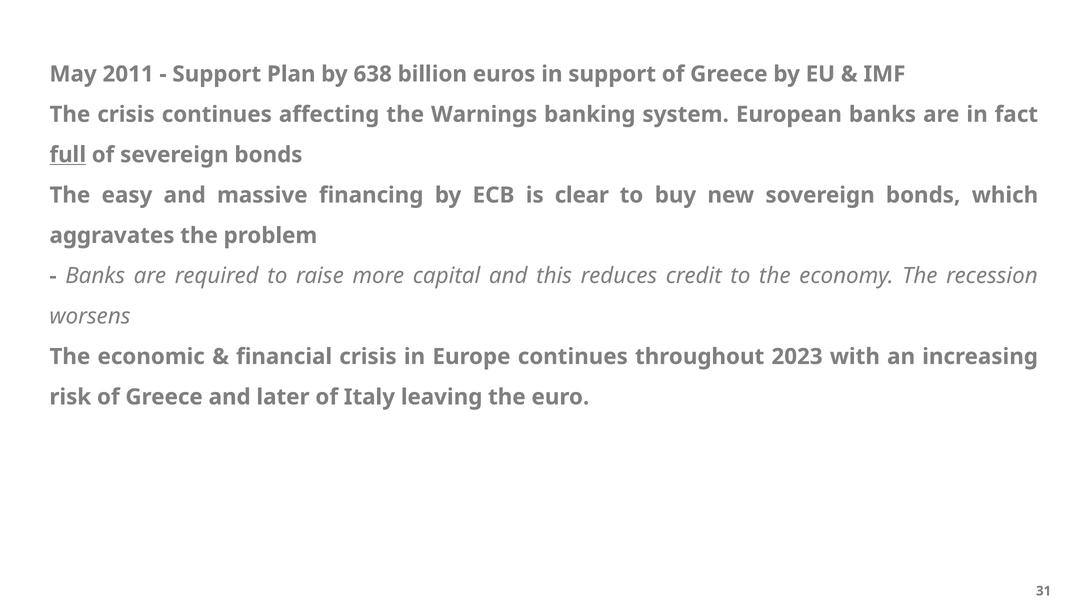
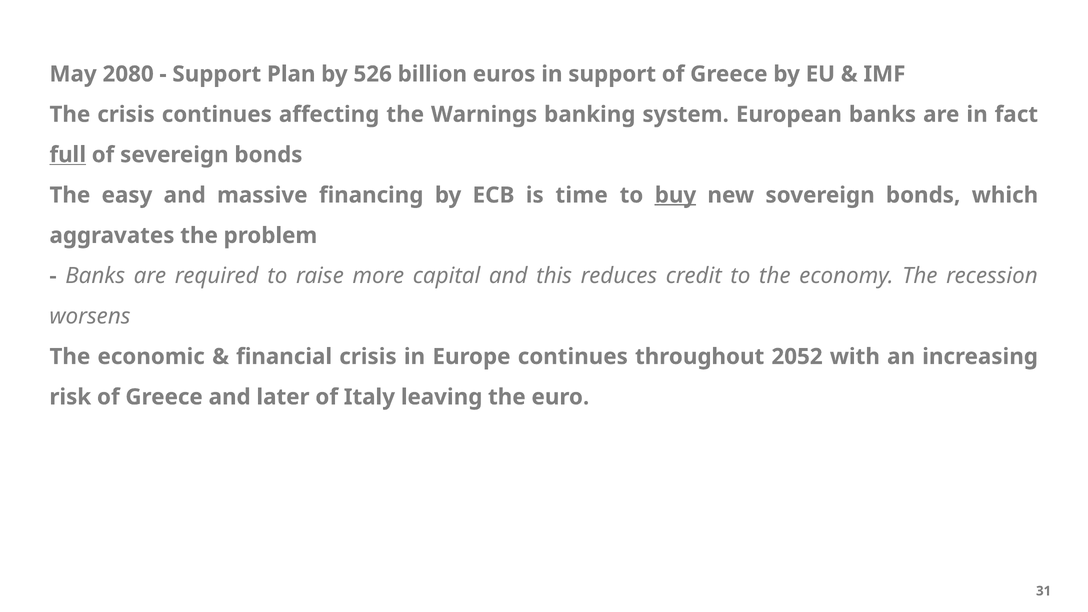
2011: 2011 -> 2080
638: 638 -> 526
clear: clear -> time
buy underline: none -> present
2023: 2023 -> 2052
